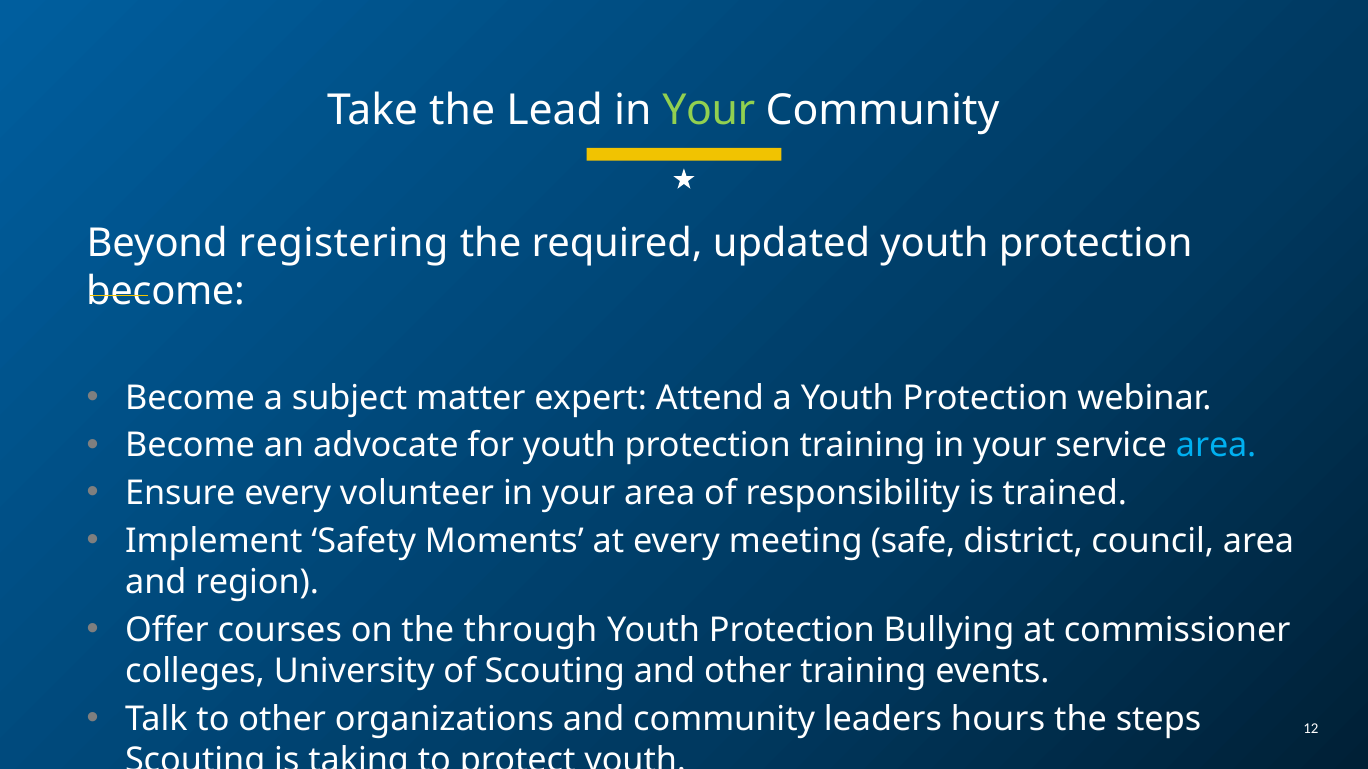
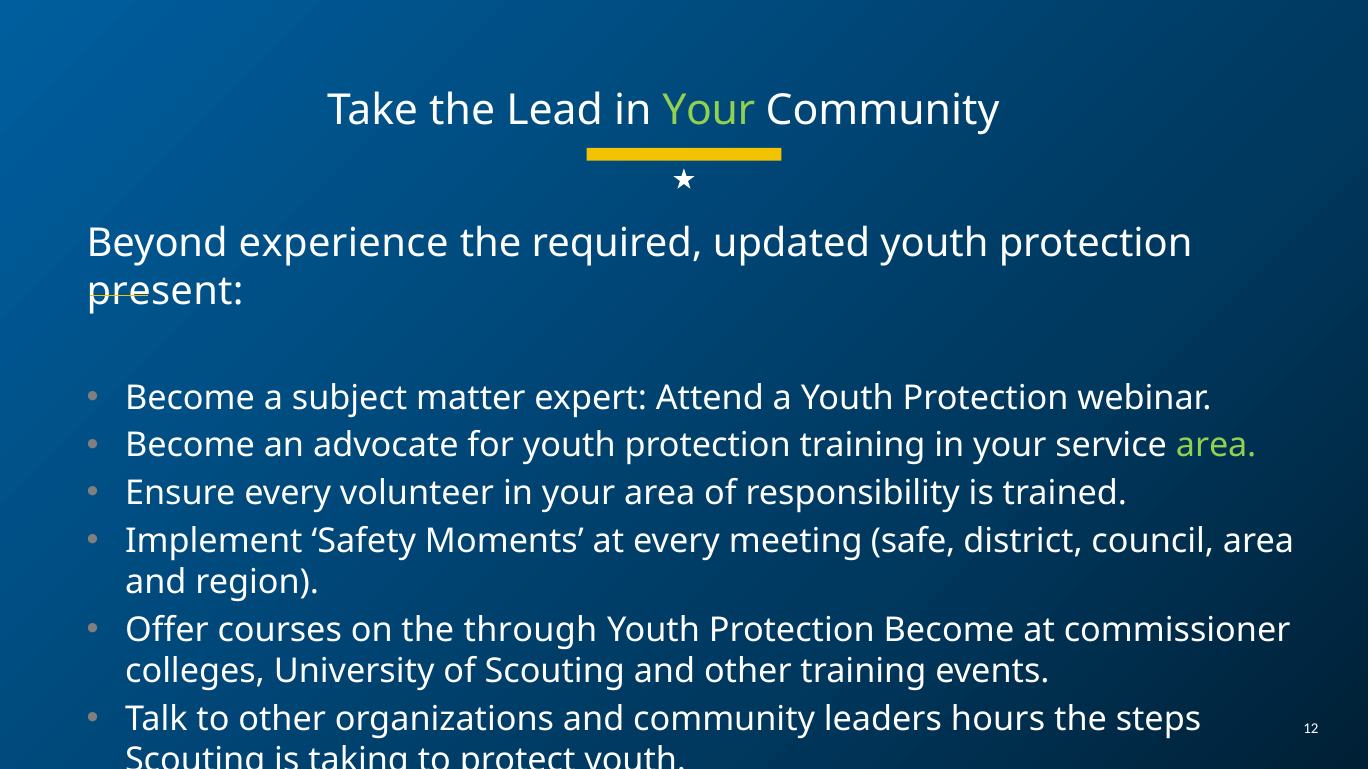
registering: registering -> experience
become at (165, 291): become -> present
area at (1216, 446) colour: light blue -> light green
Protection Bullying: Bullying -> Become
